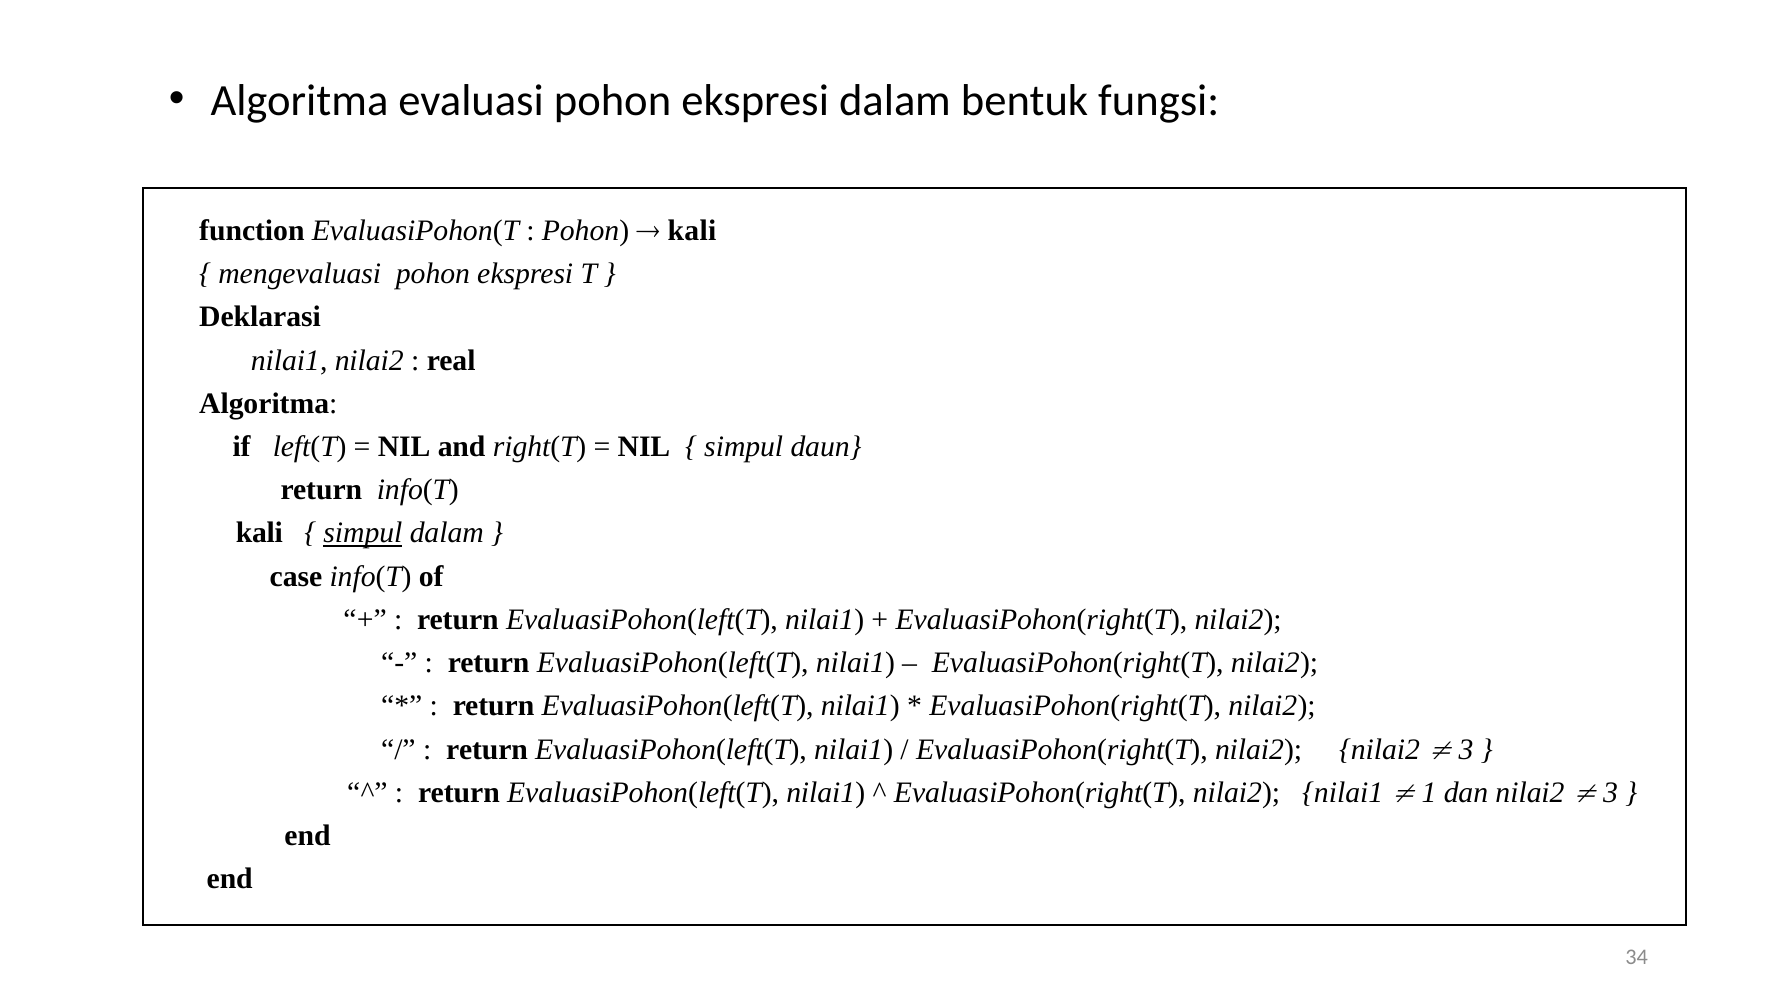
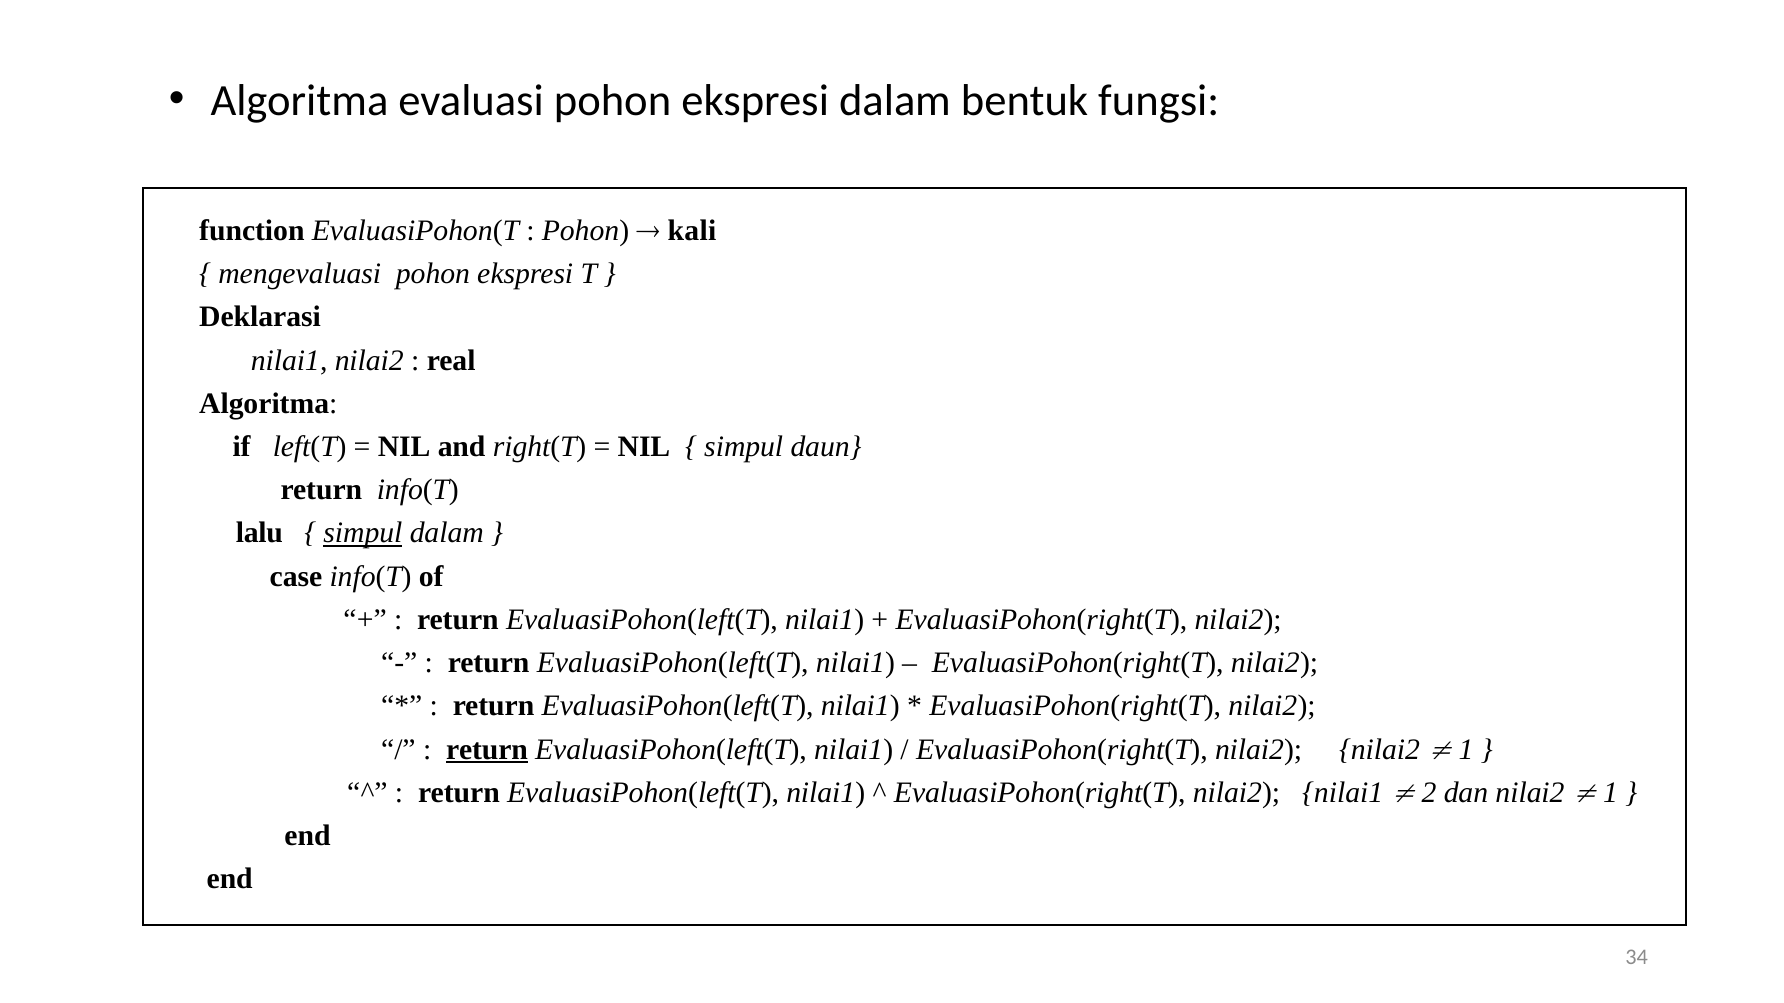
kali at (259, 533): kali -> lalu
return at (487, 750) underline: none -> present
3 at (1466, 750): 3 -> 1
1: 1 -> 2
3 at (1611, 793): 3 -> 1
